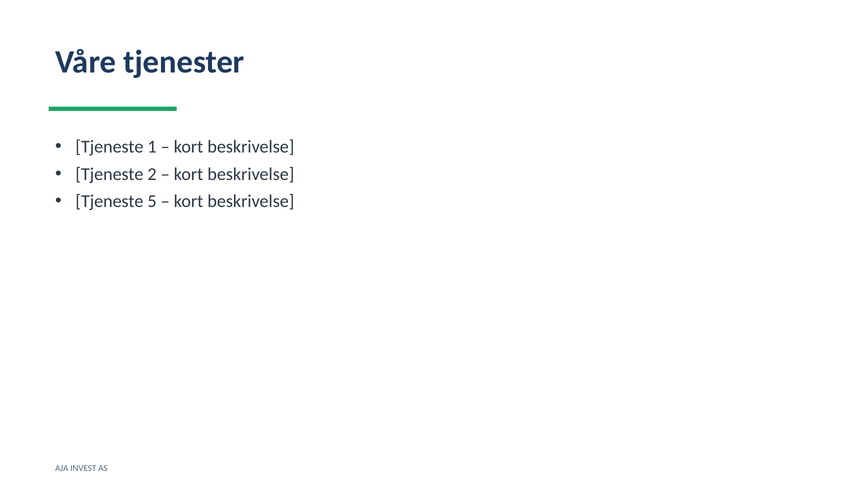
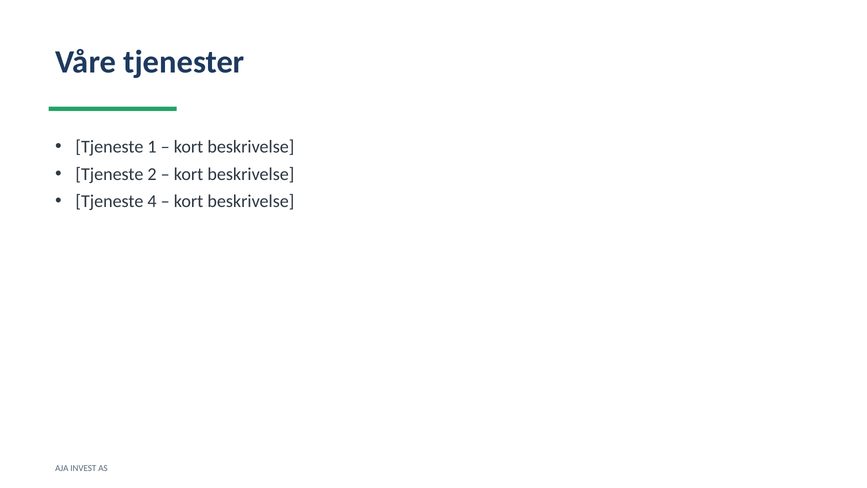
5: 5 -> 4
